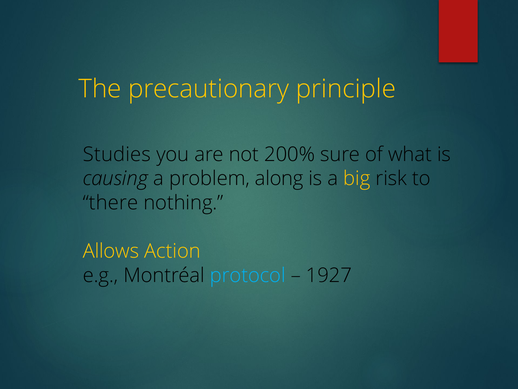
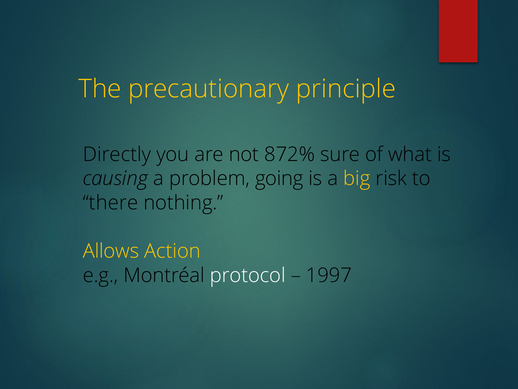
Studies: Studies -> Directly
200%: 200% -> 872%
along: along -> going
protocol colour: light blue -> white
1927: 1927 -> 1997
